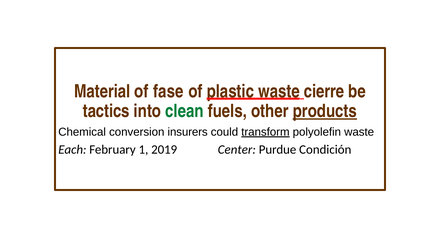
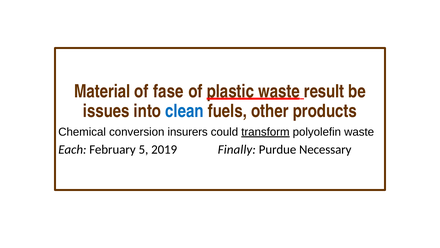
cierre: cierre -> result
tactics: tactics -> issues
clean colour: green -> blue
products underline: present -> none
1: 1 -> 5
Center: Center -> Finally
Condición: Condición -> Necessary
